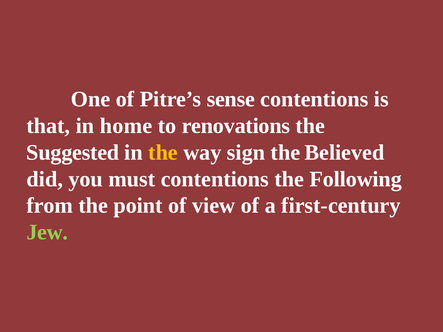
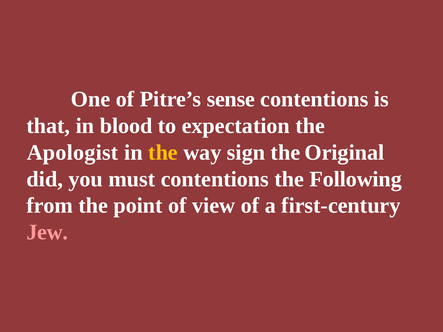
home: home -> blood
renovations: renovations -> expectation
Suggested: Suggested -> Apologist
Believed: Believed -> Original
Jew colour: light green -> pink
